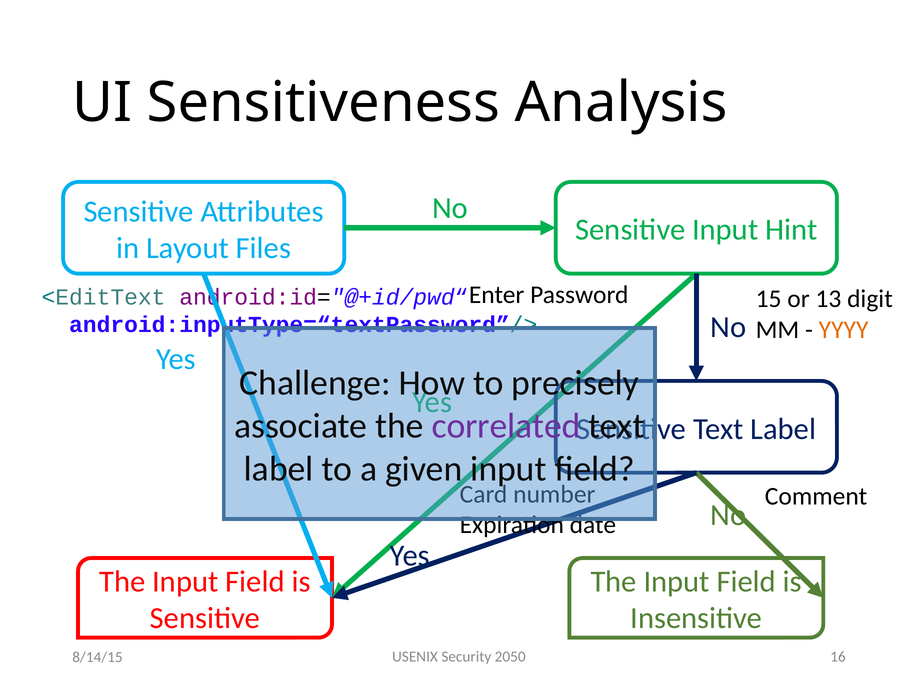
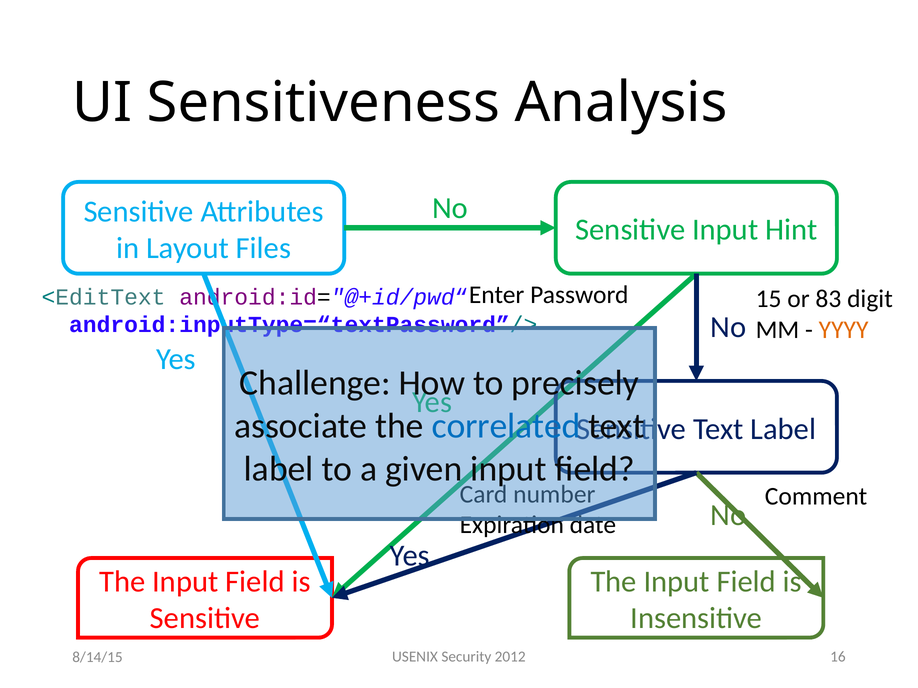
13: 13 -> 83
correlated colour: purple -> blue
2050: 2050 -> 2012
